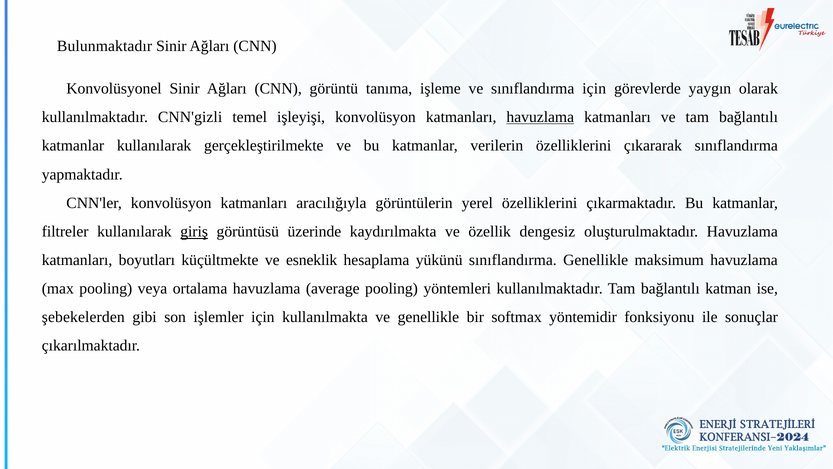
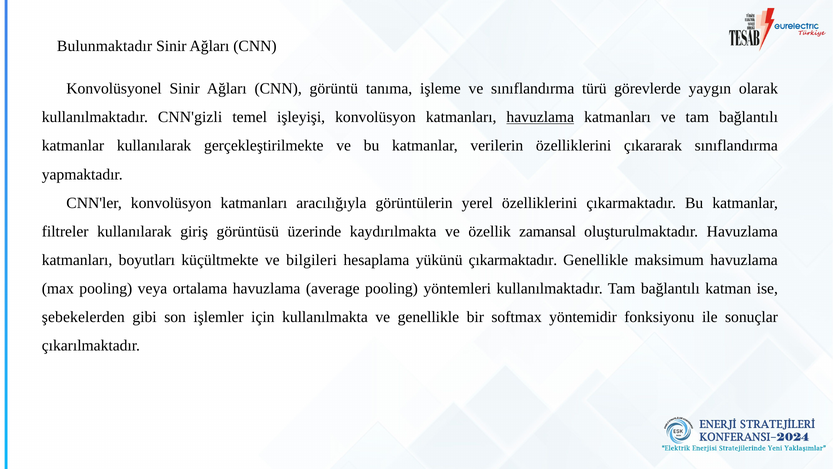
sınıflandırma için: için -> türü
giriş underline: present -> none
dengesiz: dengesiz -> zamansal
esneklik: esneklik -> bilgileri
yükünü sınıflandırma: sınıflandırma -> çıkarmaktadır
